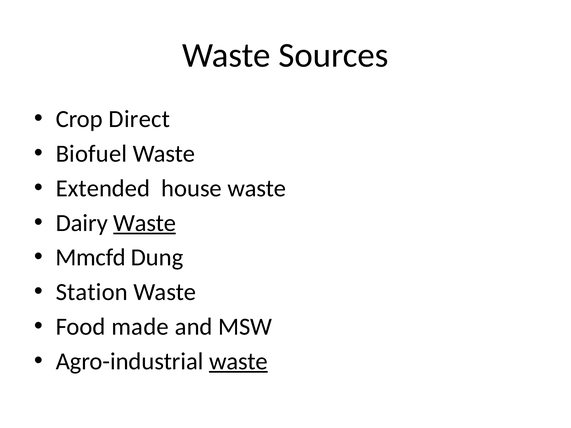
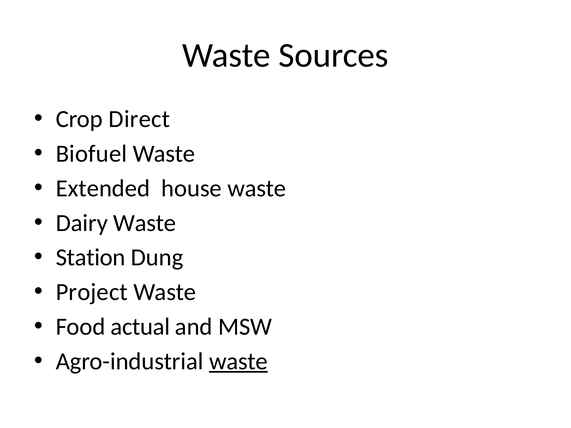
Waste at (145, 223) underline: present -> none
Mmcfd: Mmcfd -> Station
Station: Station -> Project
made: made -> actual
